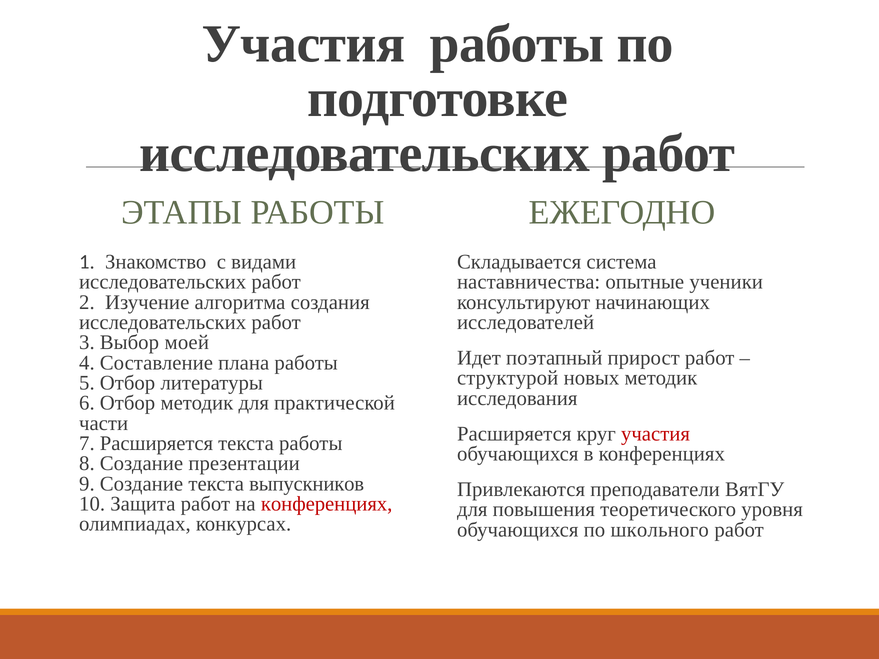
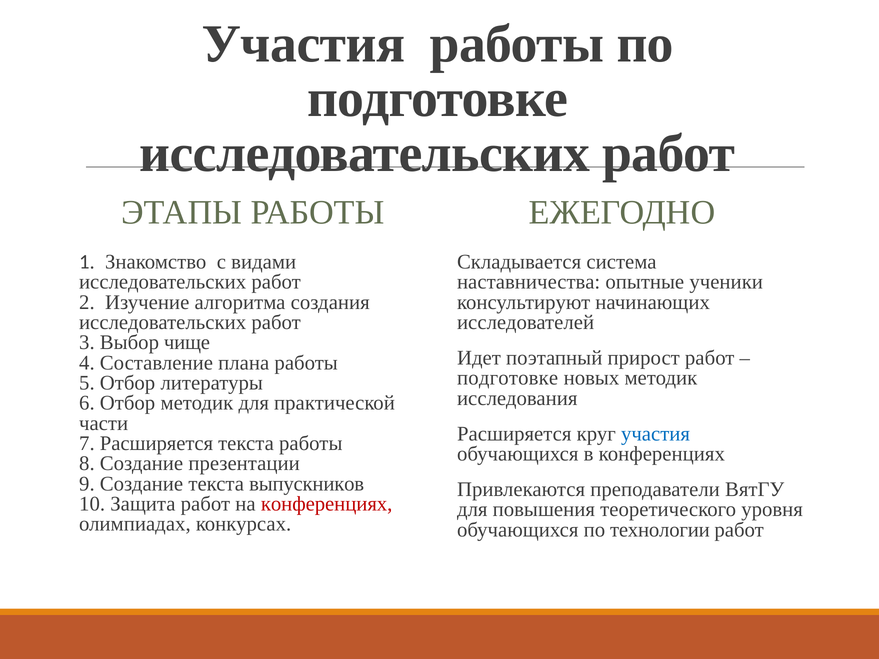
моей: моей -> чище
структурой at (508, 378): структурой -> подготовке
участия at (656, 434) colour: red -> blue
школьного: школьного -> технологии
